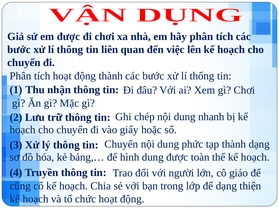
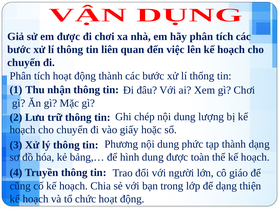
nhanh: nhanh -> lượng
Chuyến at (121, 144): Chuyến -> Phương
